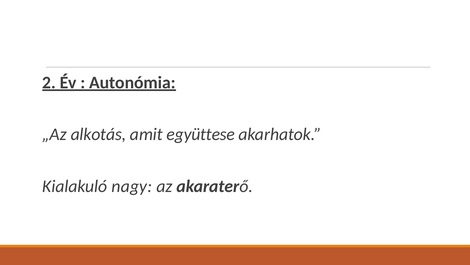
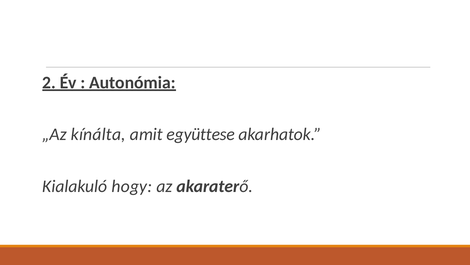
alkotás: alkotás -> kínálta
nagy: nagy -> hogy
